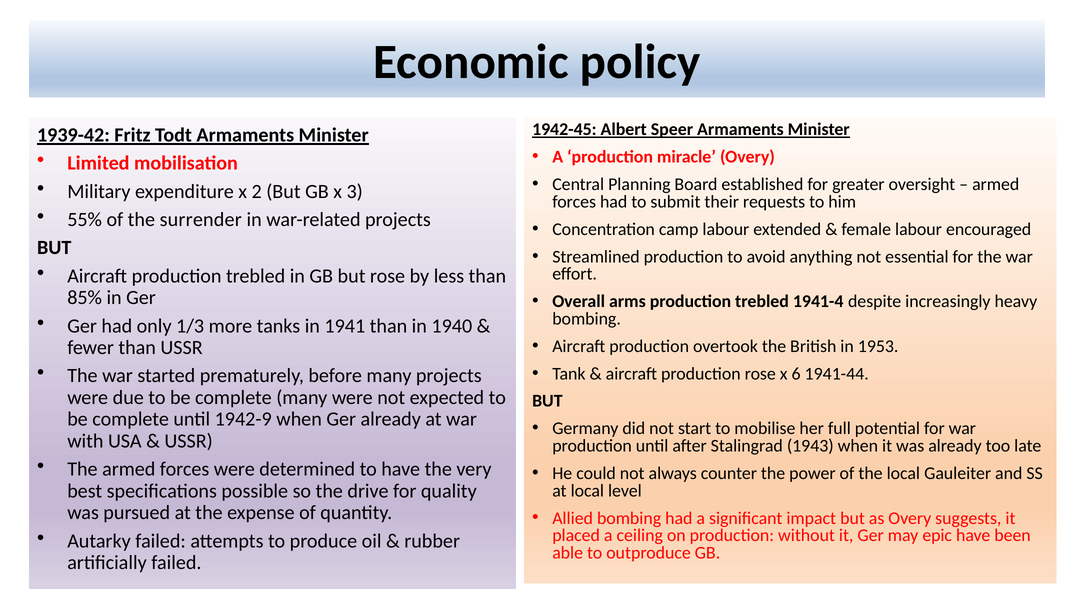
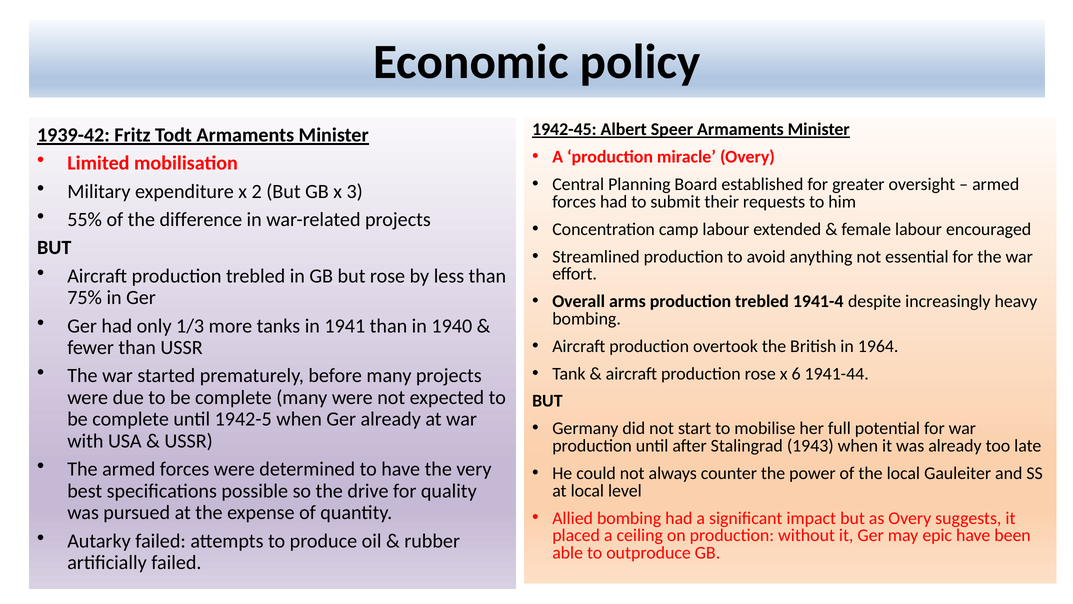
surrender: surrender -> difference
85%: 85% -> 75%
1953: 1953 -> 1964
1942-9: 1942-9 -> 1942-5
